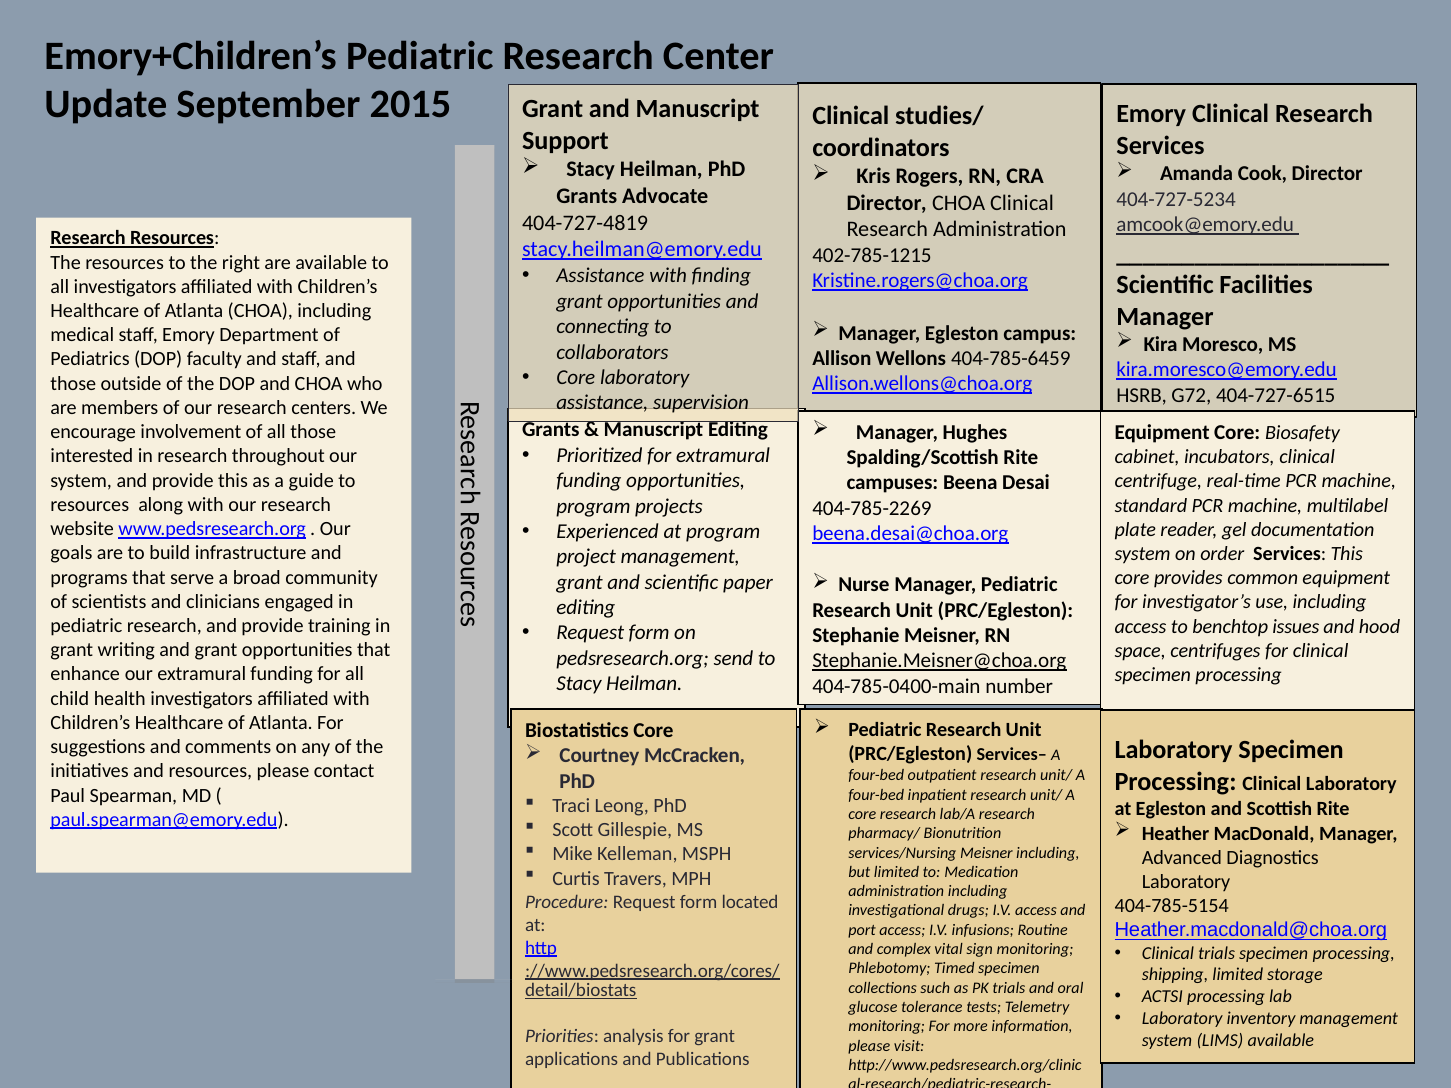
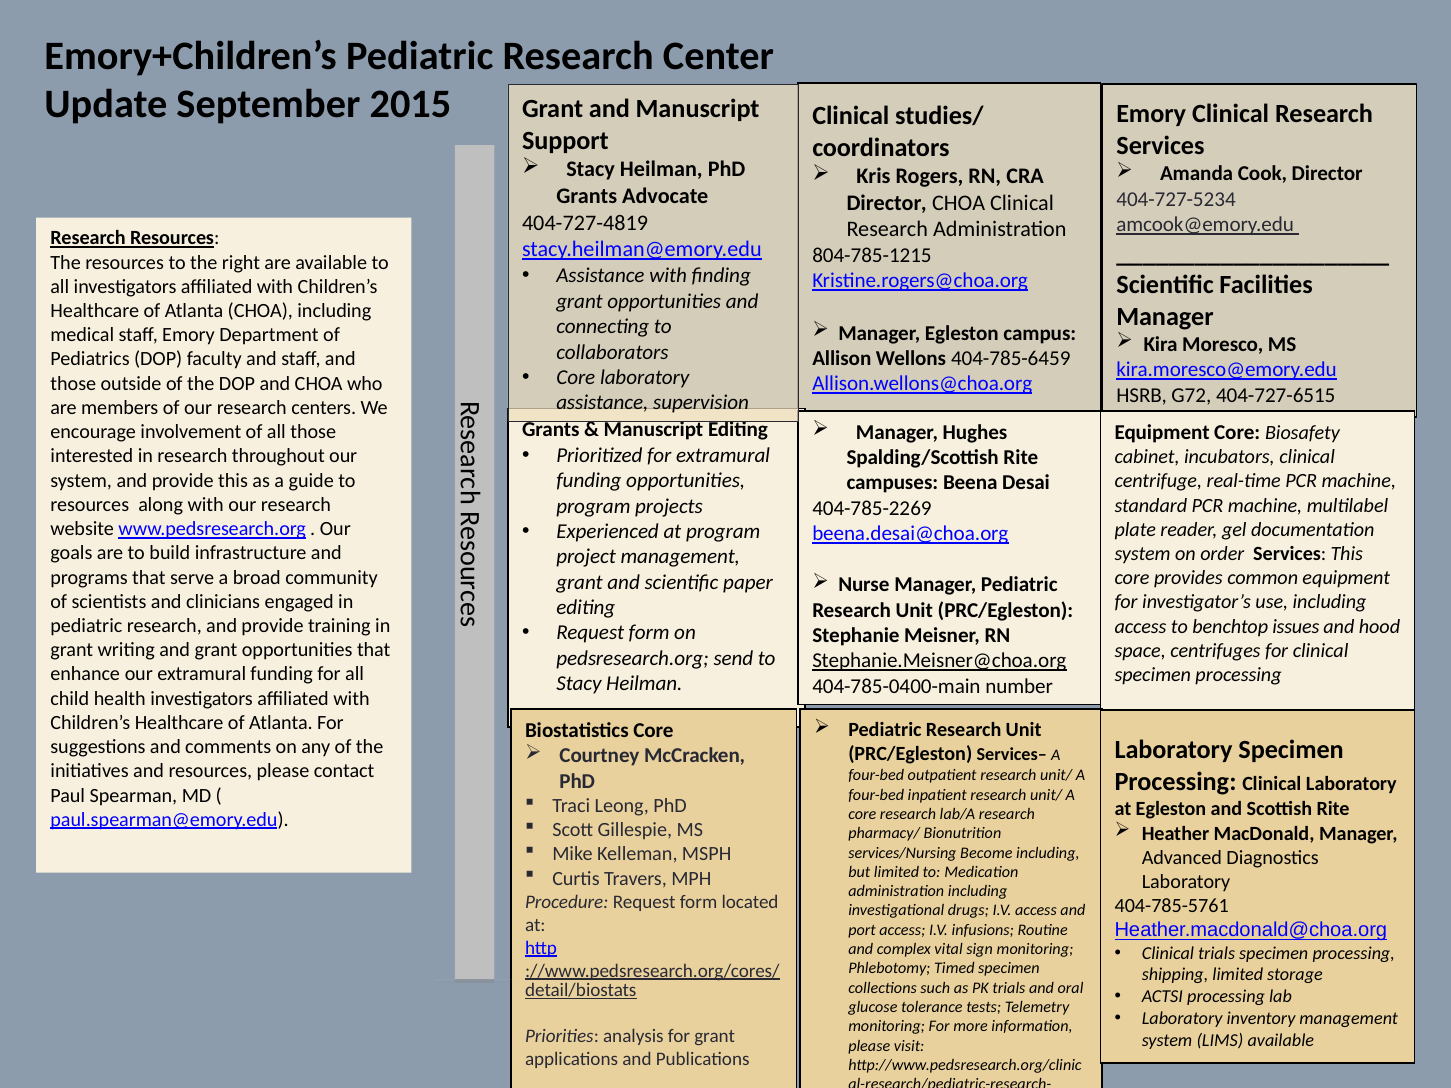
402-785-1215: 402-785-1215 -> 804-785-1215
services/Nursing Meisner: Meisner -> Become
404-785-5154: 404-785-5154 -> 404-785-5761
